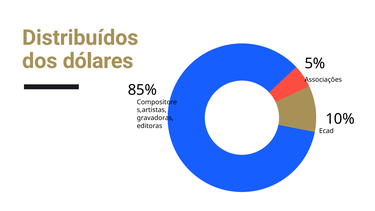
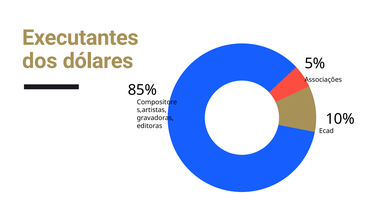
Distribuídos: Distribuídos -> Executantes
